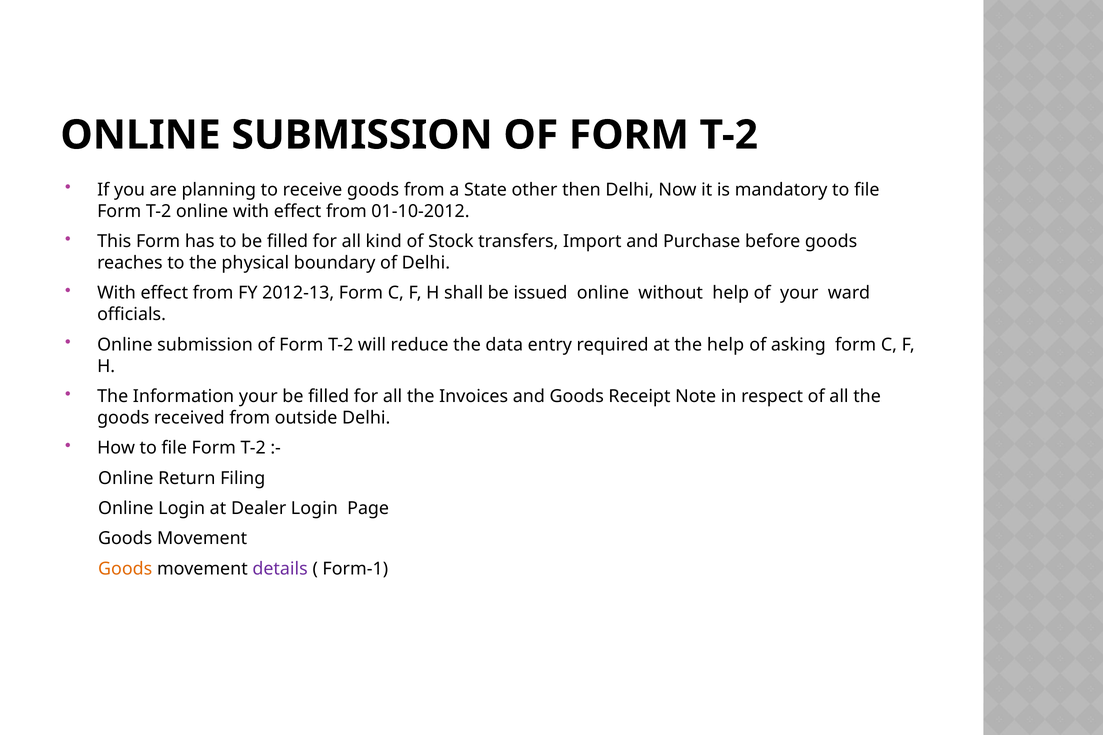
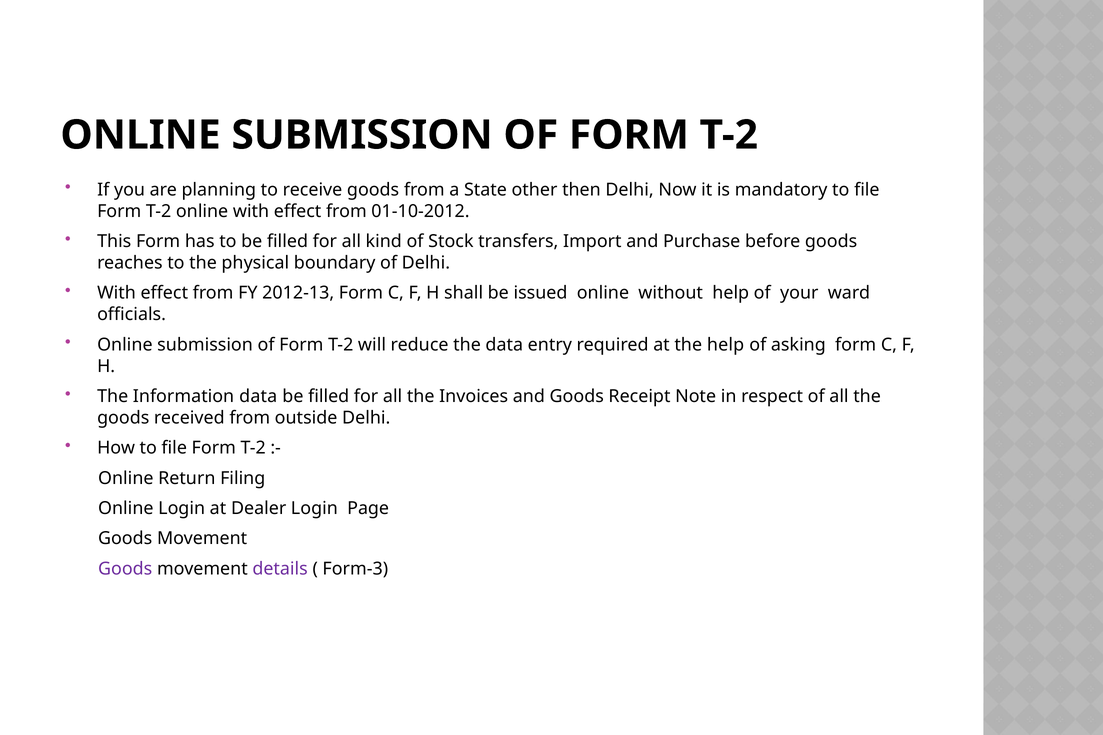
Information your: your -> data
Goods at (125, 569) colour: orange -> purple
Form-1: Form-1 -> Form-3
